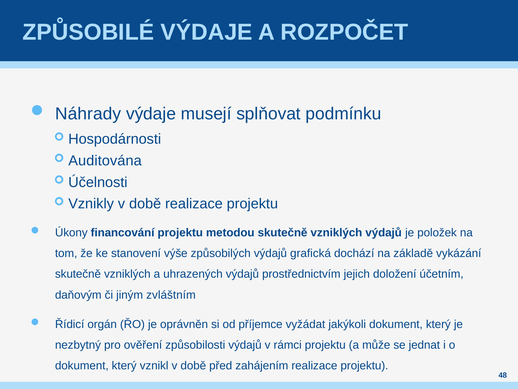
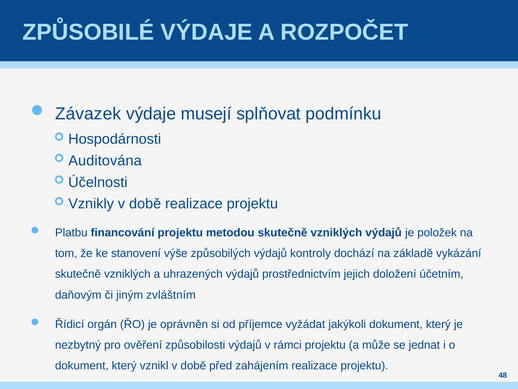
Náhrady: Náhrady -> Závazek
Úkony: Úkony -> Platbu
grafická: grafická -> kontroly
